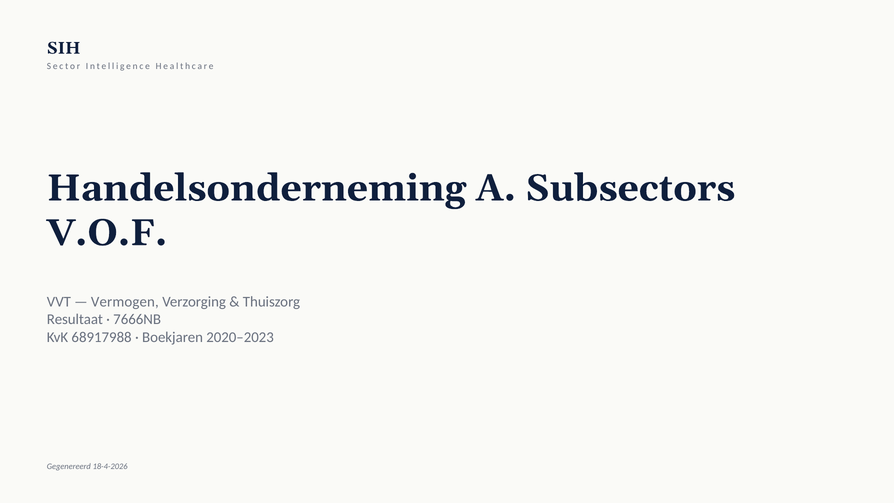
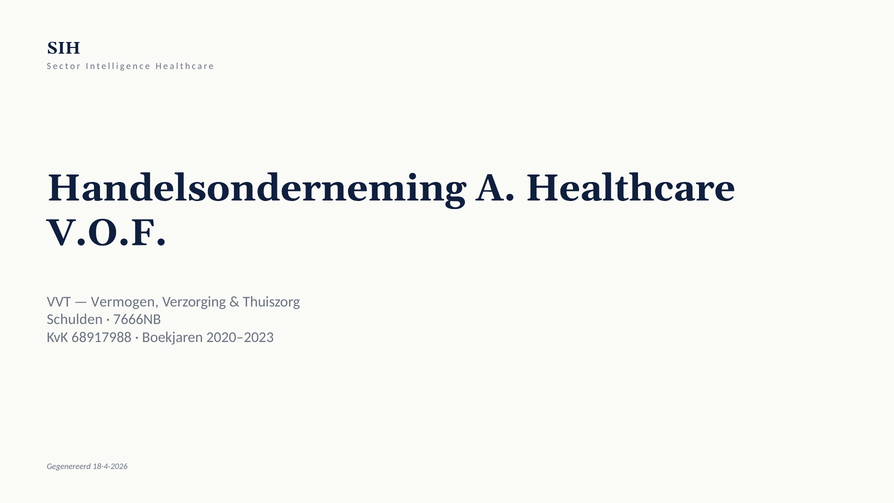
A Subsectors: Subsectors -> Healthcare
Resultaat: Resultaat -> Schulden
